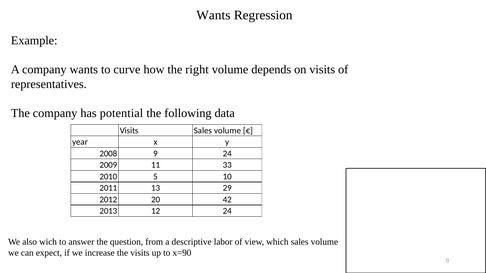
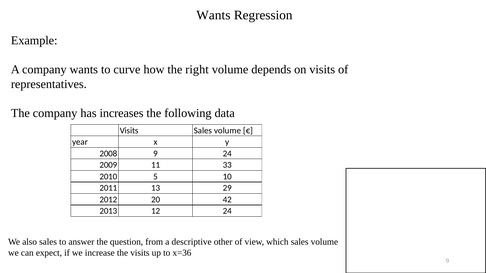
potential: potential -> increases
also wich: wich -> sales
labor: labor -> other
x=90: x=90 -> x=36
